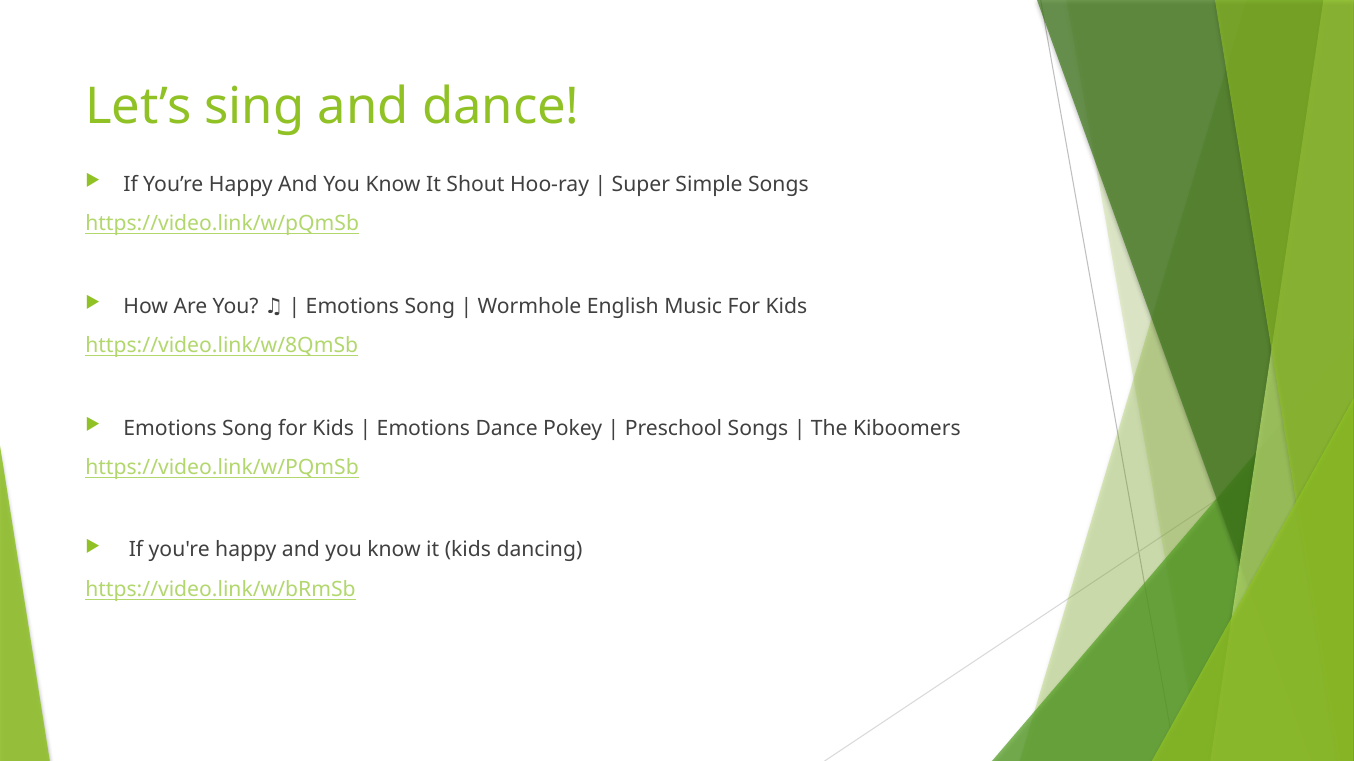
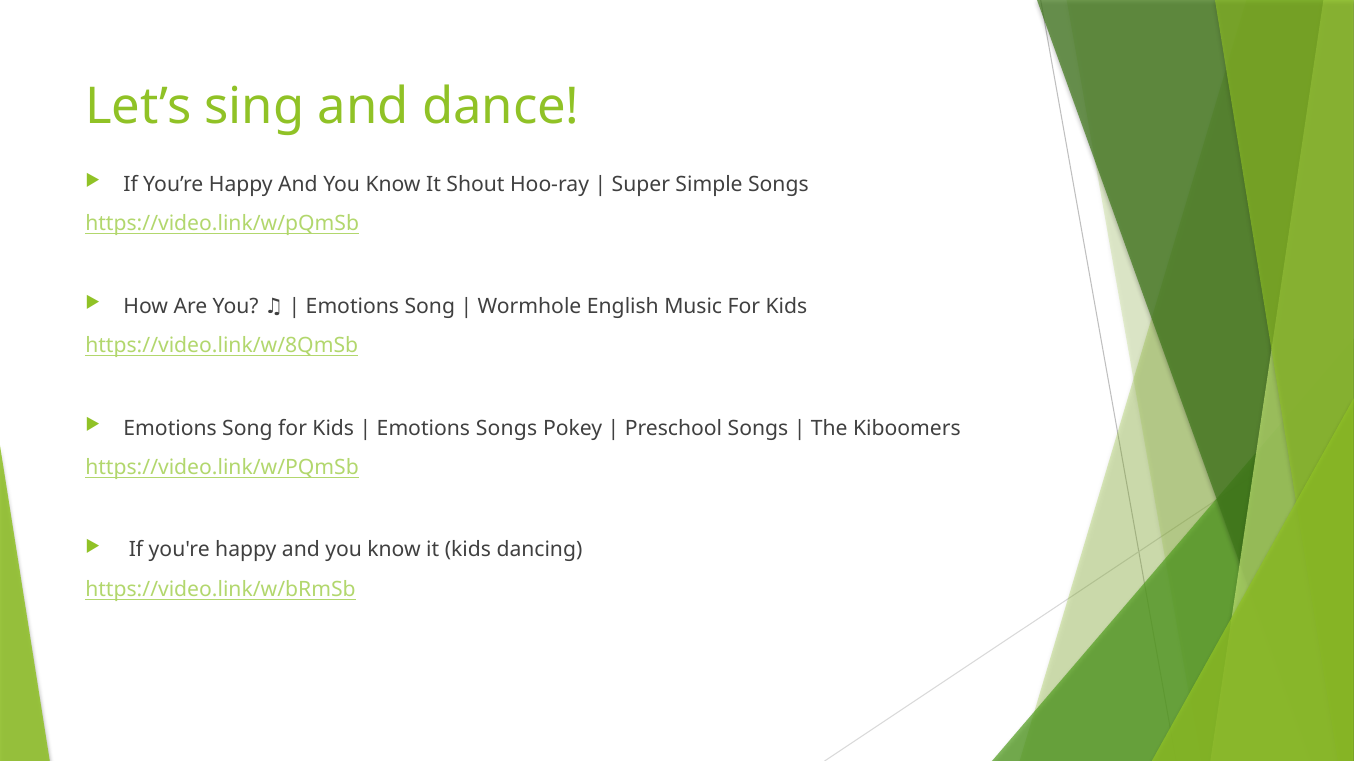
Emotions Dance: Dance -> Songs
